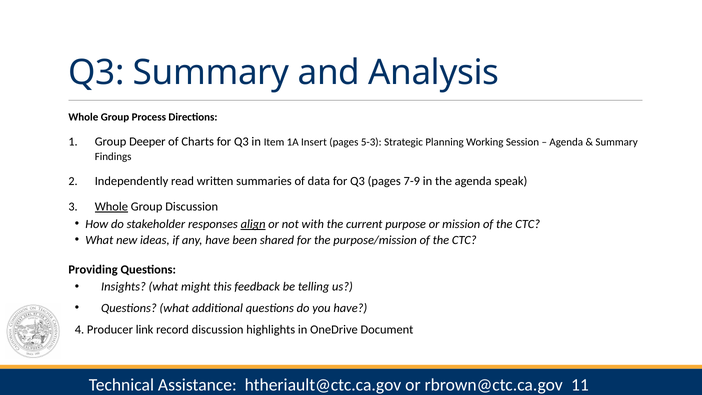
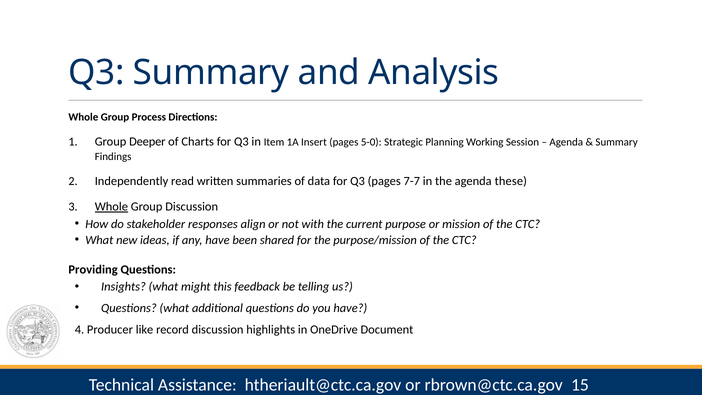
5-3: 5-3 -> 5-0
7-9: 7-9 -> 7-7
speak: speak -> these
align underline: present -> none
link: link -> like
11: 11 -> 15
